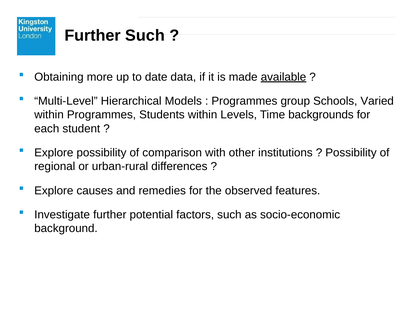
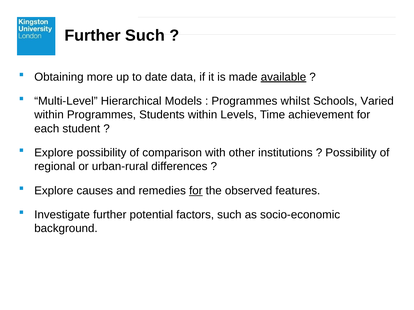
group: group -> whilst
backgrounds: backgrounds -> achievement
for at (196, 191) underline: none -> present
